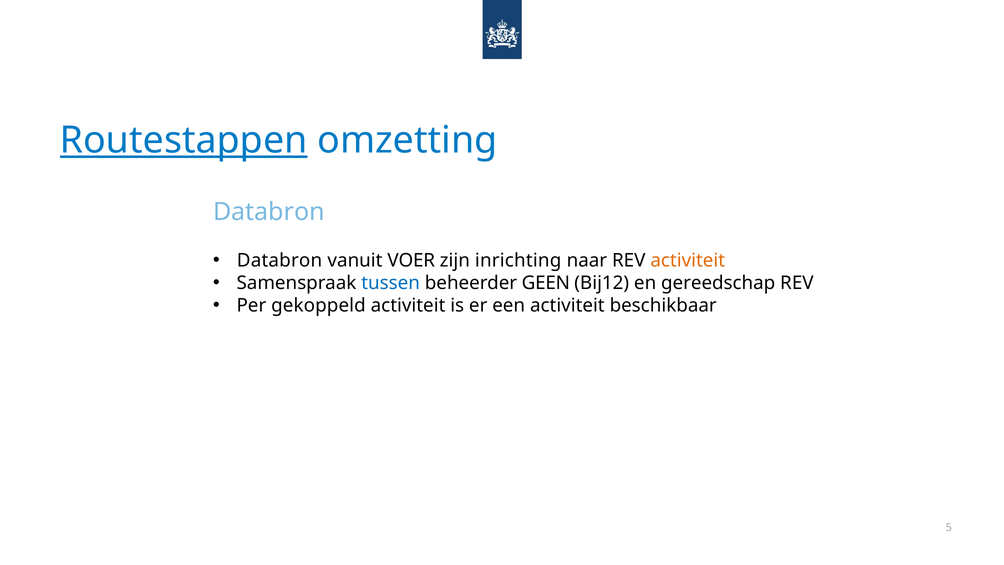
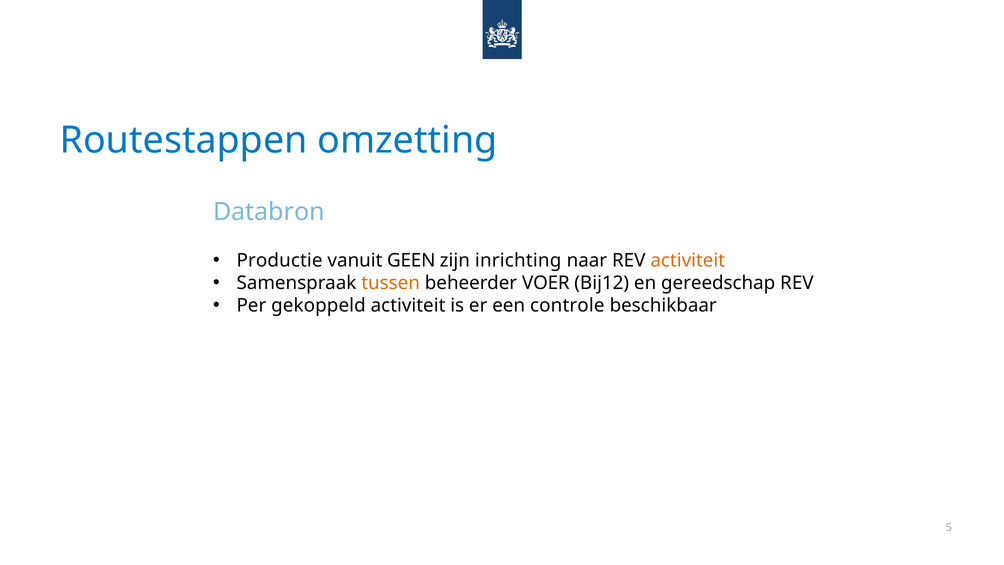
Routestappen underline: present -> none
Databron at (280, 260): Databron -> Productie
VOER: VOER -> GEEN
tussen colour: blue -> orange
GEEN: GEEN -> VOER
een activiteit: activiteit -> controle
